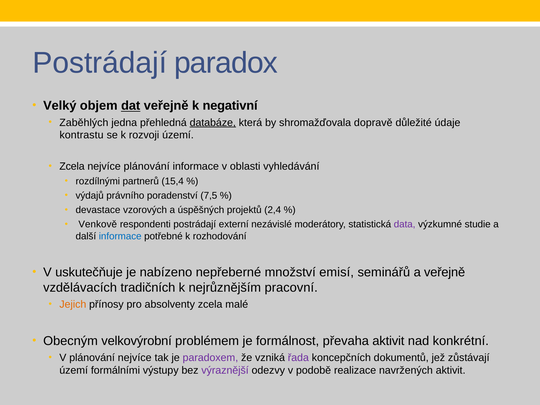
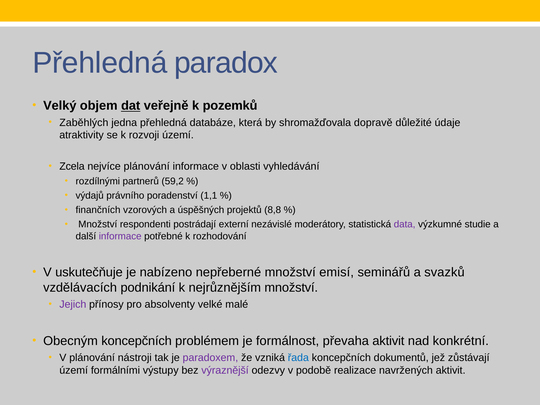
Postrádají at (100, 63): Postrádají -> Přehledná
negativní: negativní -> pozemků
databáze underline: present -> none
kontrastu: kontrastu -> atraktivity
15,4: 15,4 -> 59,2
7,5: 7,5 -> 1,1
devastace: devastace -> finančních
2,4: 2,4 -> 8,8
Venkově at (98, 224): Venkově -> Množství
informace at (120, 236) colour: blue -> purple
a veřejně: veřejně -> svazků
tradičních: tradičních -> podnikání
nejrůznějším pracovní: pracovní -> množství
Jejich colour: orange -> purple
absolventy zcela: zcela -> velké
Obecným velkovýrobní: velkovýrobní -> koncepčních
plánování nejvíce: nejvíce -> nástroji
řada colour: purple -> blue
